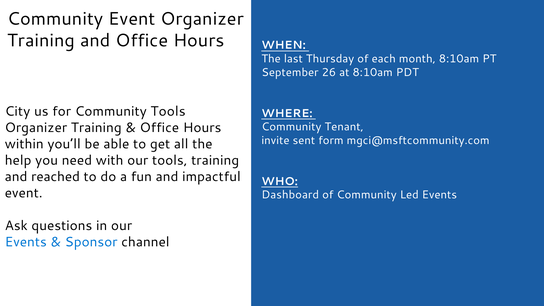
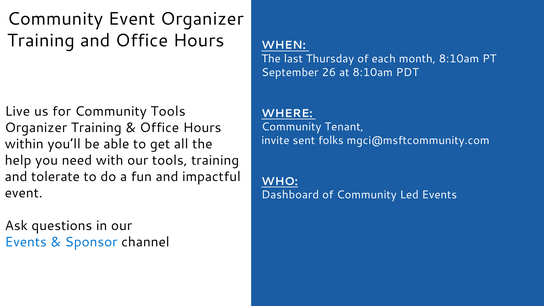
City: City -> Live
form: form -> folks
reached: reached -> tolerate
